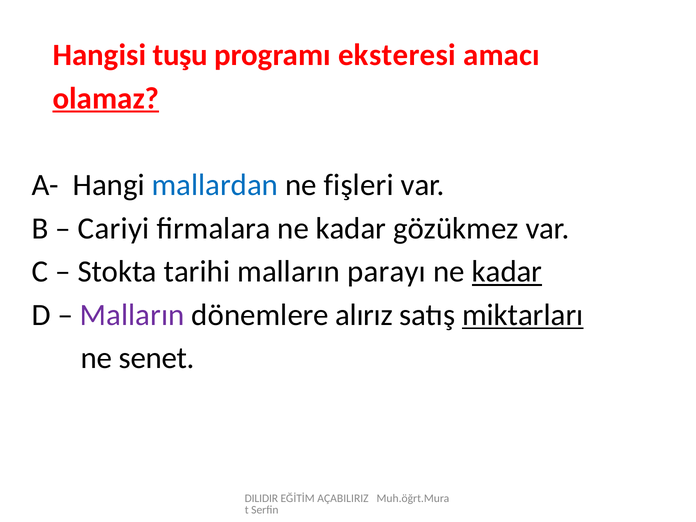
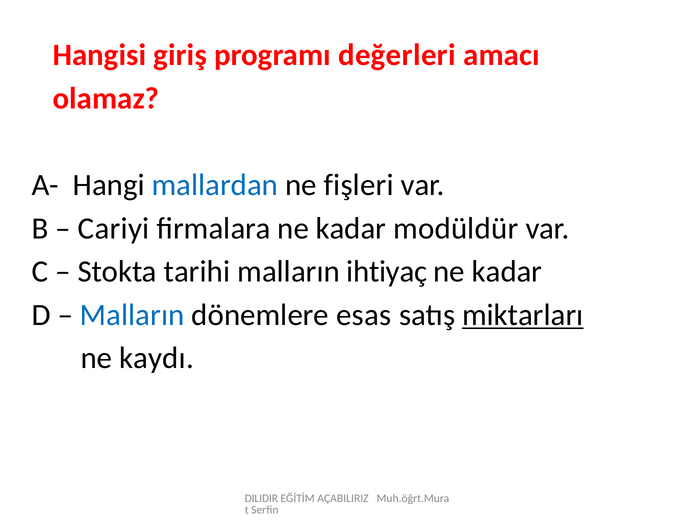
tuşu: tuşu -> giriş
eksteresi: eksteresi -> değerleri
olamaz underline: present -> none
gözükmez: gözükmez -> modüldür
parayı: parayı -> ihtiyaç
kadar at (507, 272) underline: present -> none
Malların at (132, 315) colour: purple -> blue
alırız: alırız -> esas
senet: senet -> kaydı
